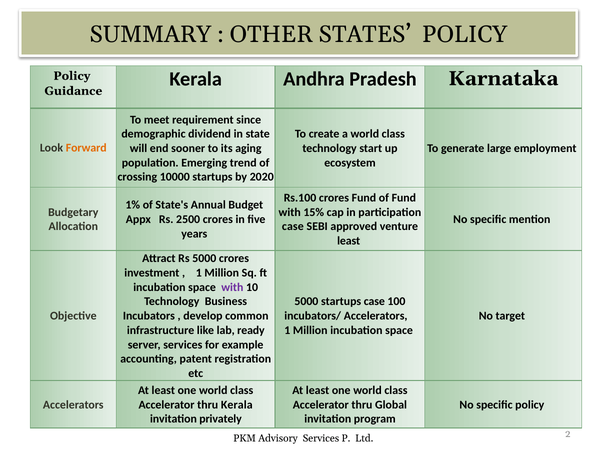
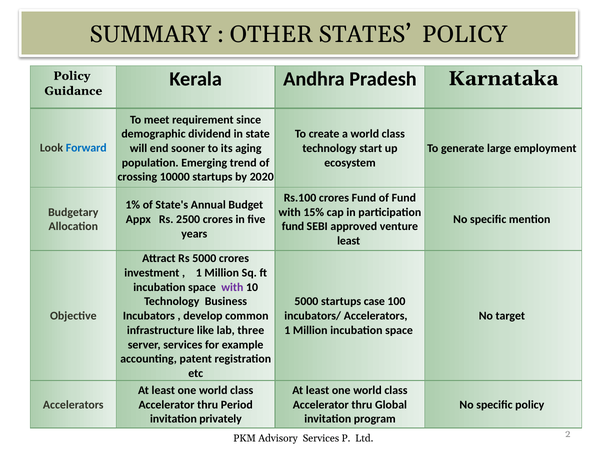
Forward colour: orange -> blue
case at (293, 227): case -> fund
ready: ready -> three
thru Kerala: Kerala -> Period
